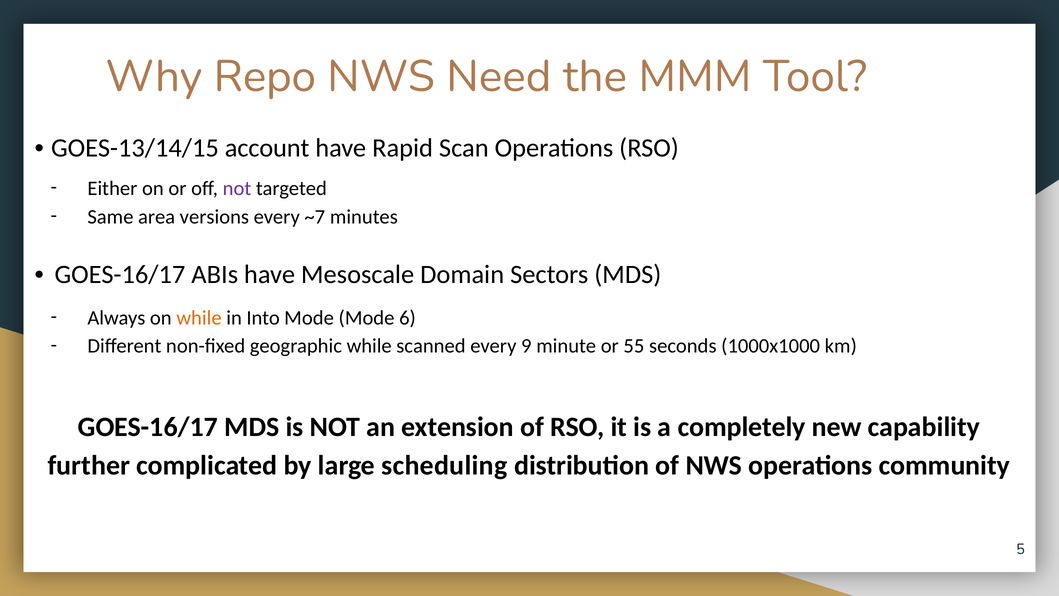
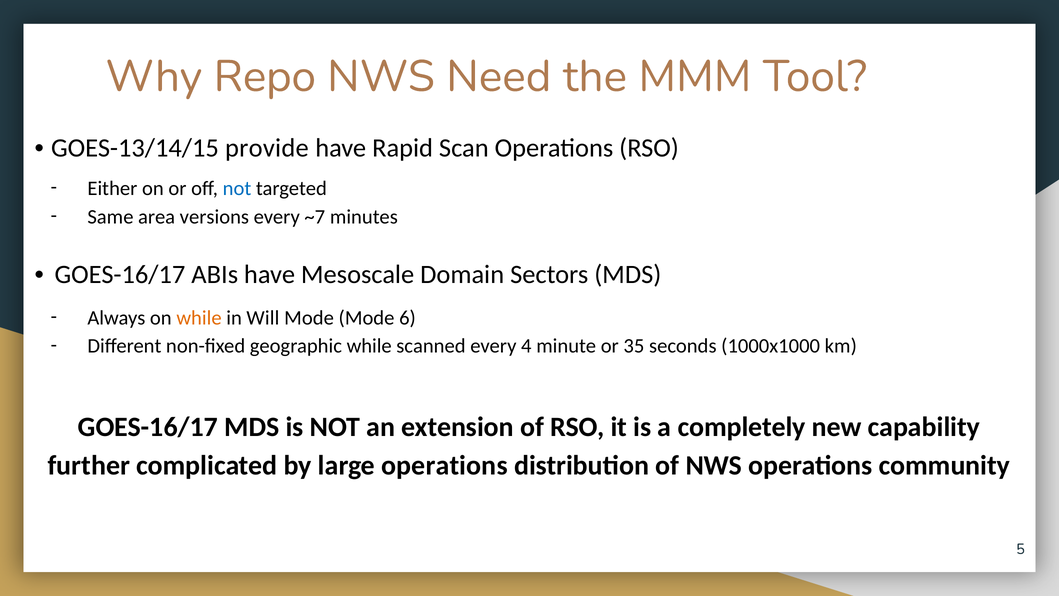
account: account -> provide
not at (237, 188) colour: purple -> blue
Into: Into -> Will
9: 9 -> 4
55: 55 -> 35
large scheduling: scheduling -> operations
